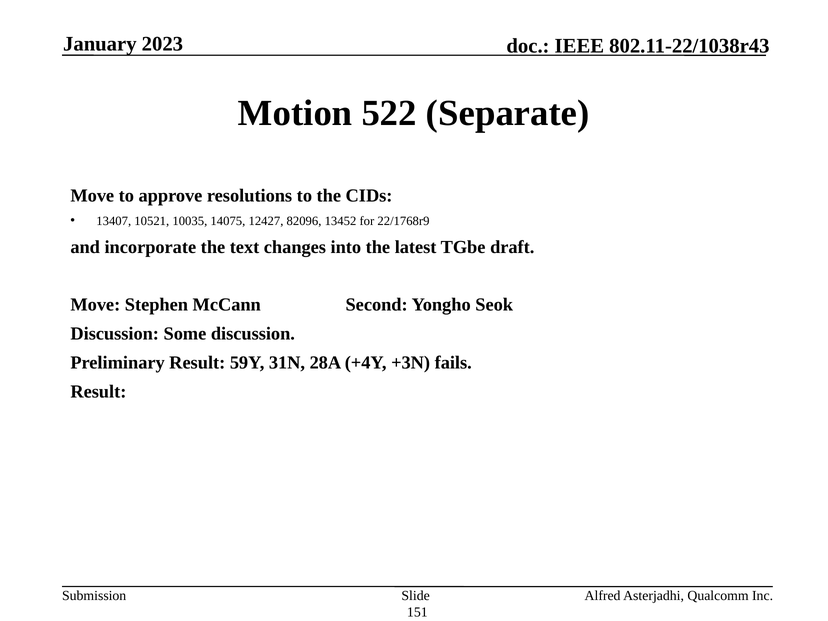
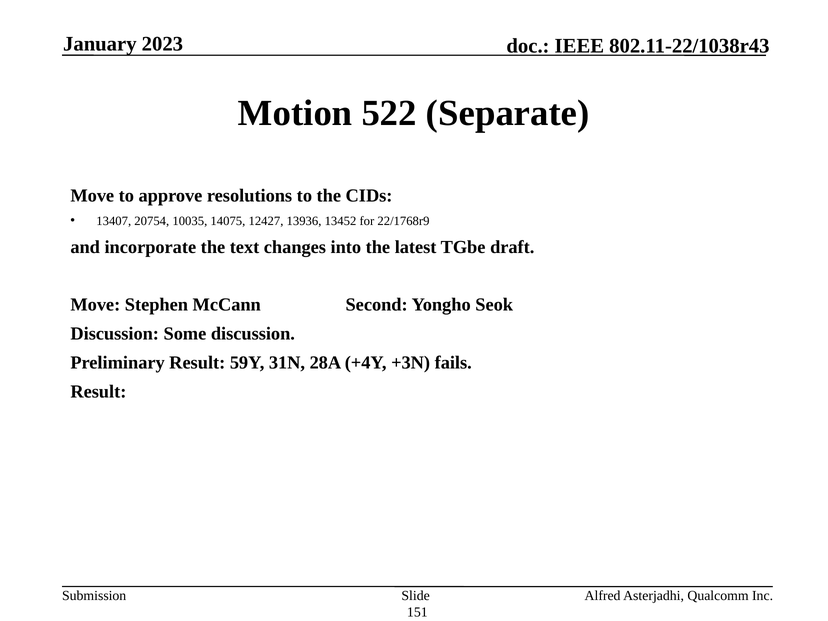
10521: 10521 -> 20754
82096: 82096 -> 13936
